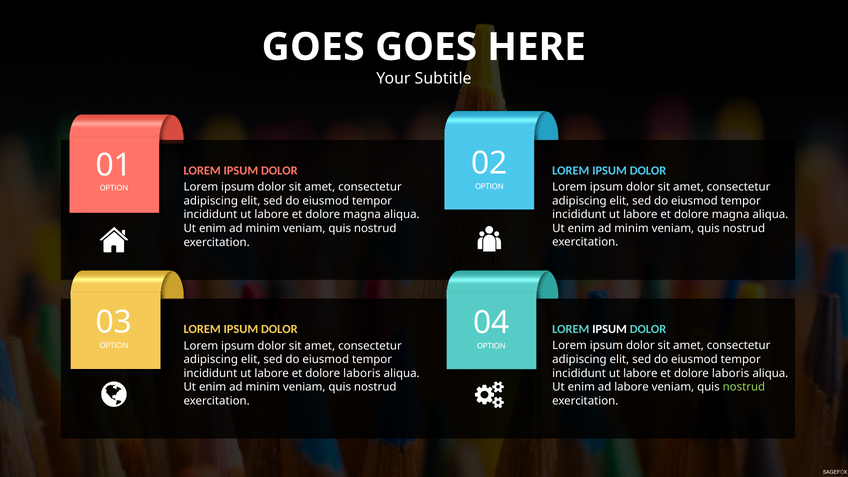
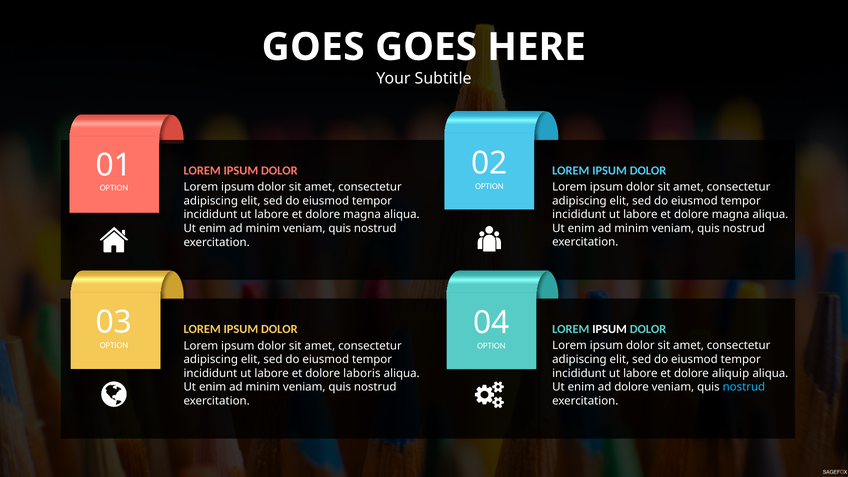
laboris at (731, 373): laboris -> aliquip
ad labore: labore -> dolore
nostrud at (744, 387) colour: light green -> light blue
